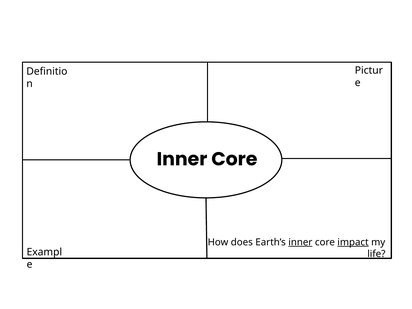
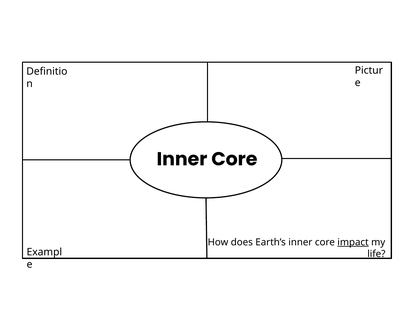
inner at (300, 242) underline: present -> none
